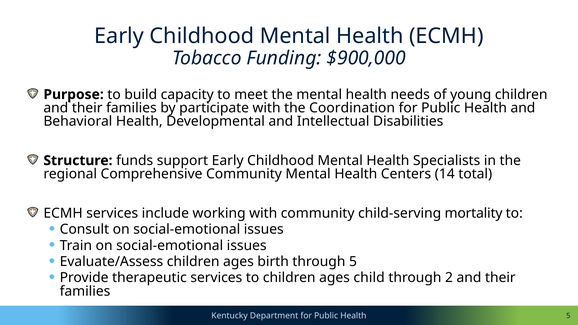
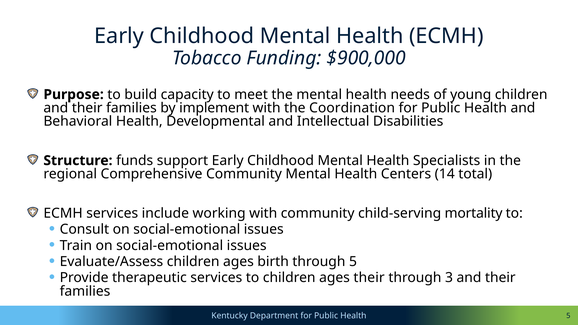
participate: participate -> implement
ages child: child -> their
2: 2 -> 3
